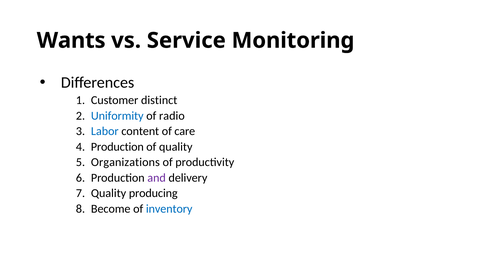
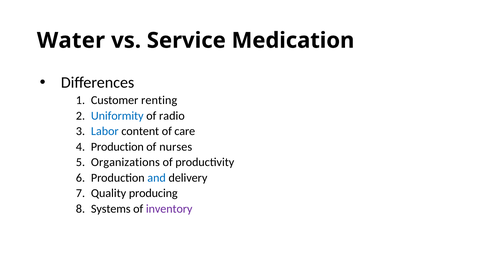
Wants: Wants -> Water
Monitoring: Monitoring -> Medication
distinct: distinct -> renting
of quality: quality -> nurses
and colour: purple -> blue
Become: Become -> Systems
inventory colour: blue -> purple
